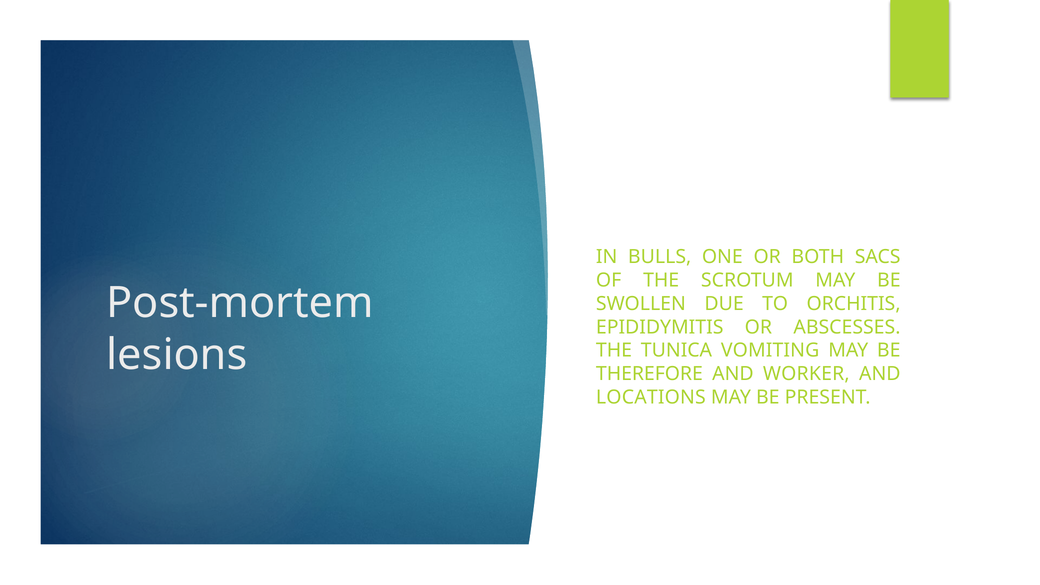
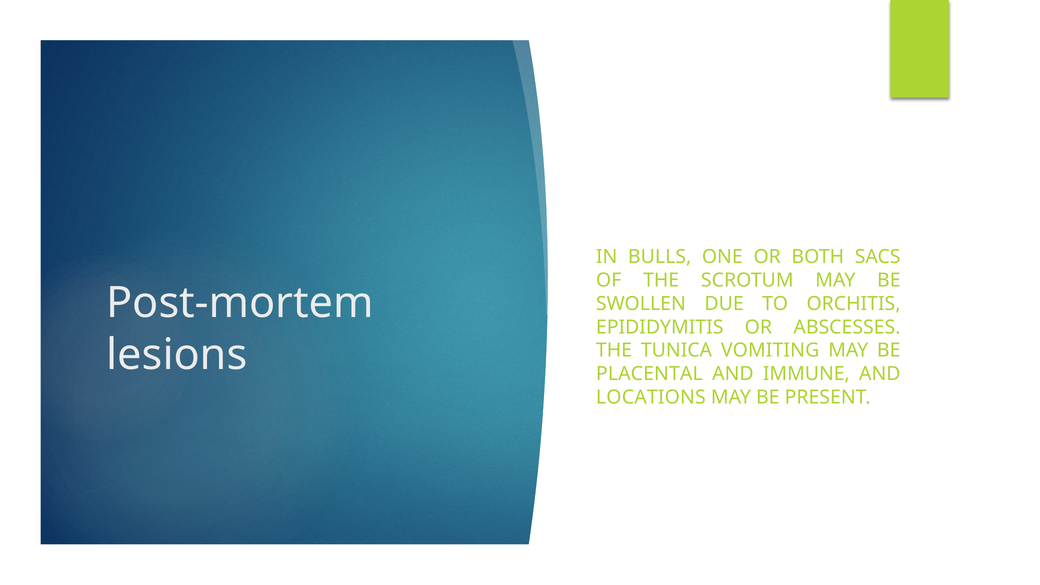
THEREFORE: THEREFORE -> PLACENTAL
WORKER: WORKER -> IMMUNE
